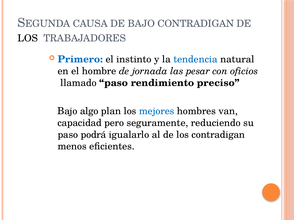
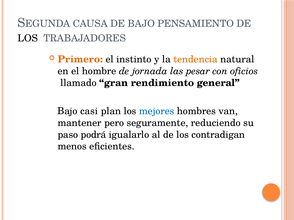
BAJO CONTRADIGAN: CONTRADIGAN -> PENSAMIENTO
Primero colour: blue -> orange
tendencia colour: blue -> orange
llamado paso: paso -> gran
preciso: preciso -> general
algo: algo -> casi
capacidad: capacidad -> mantener
